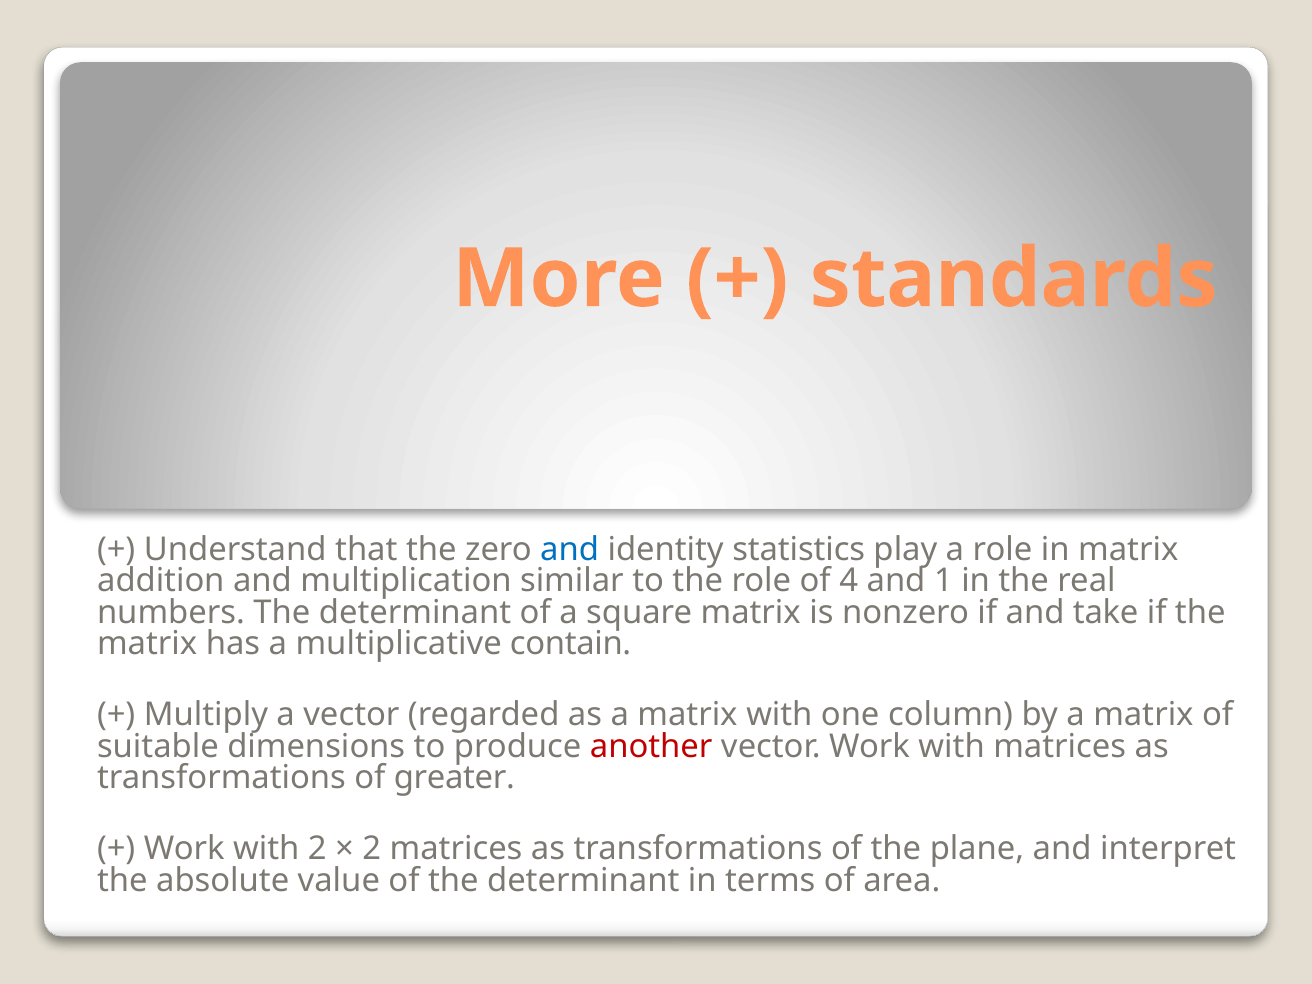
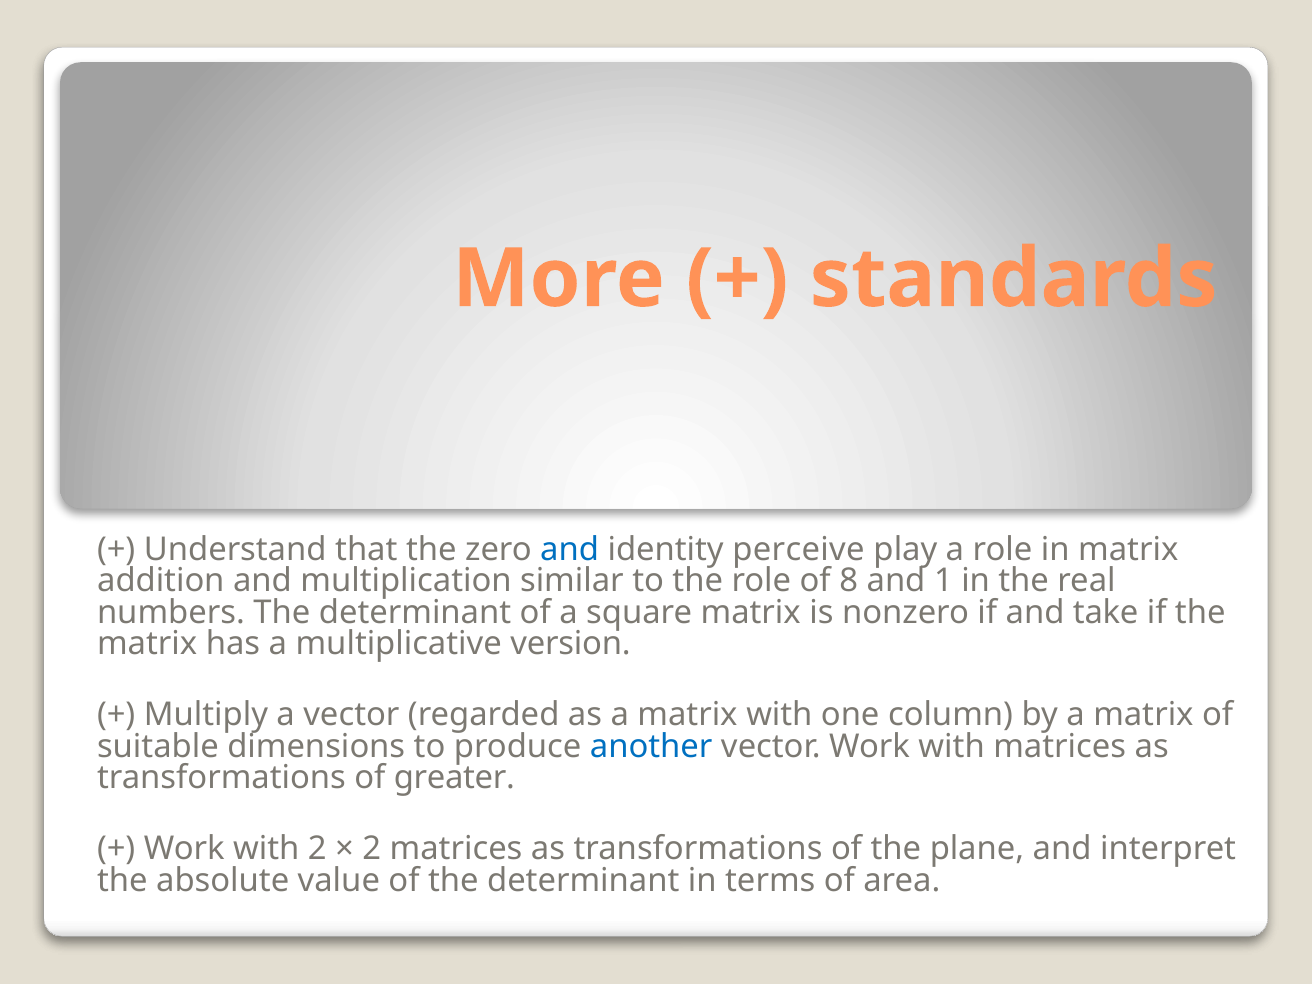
statistics: statistics -> perceive
4: 4 -> 8
contain: contain -> version
another colour: red -> blue
